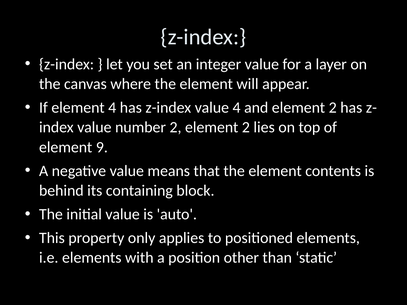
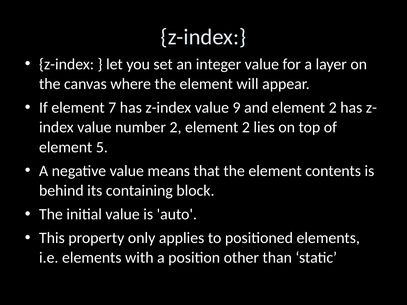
element 4: 4 -> 7
value 4: 4 -> 9
9: 9 -> 5
